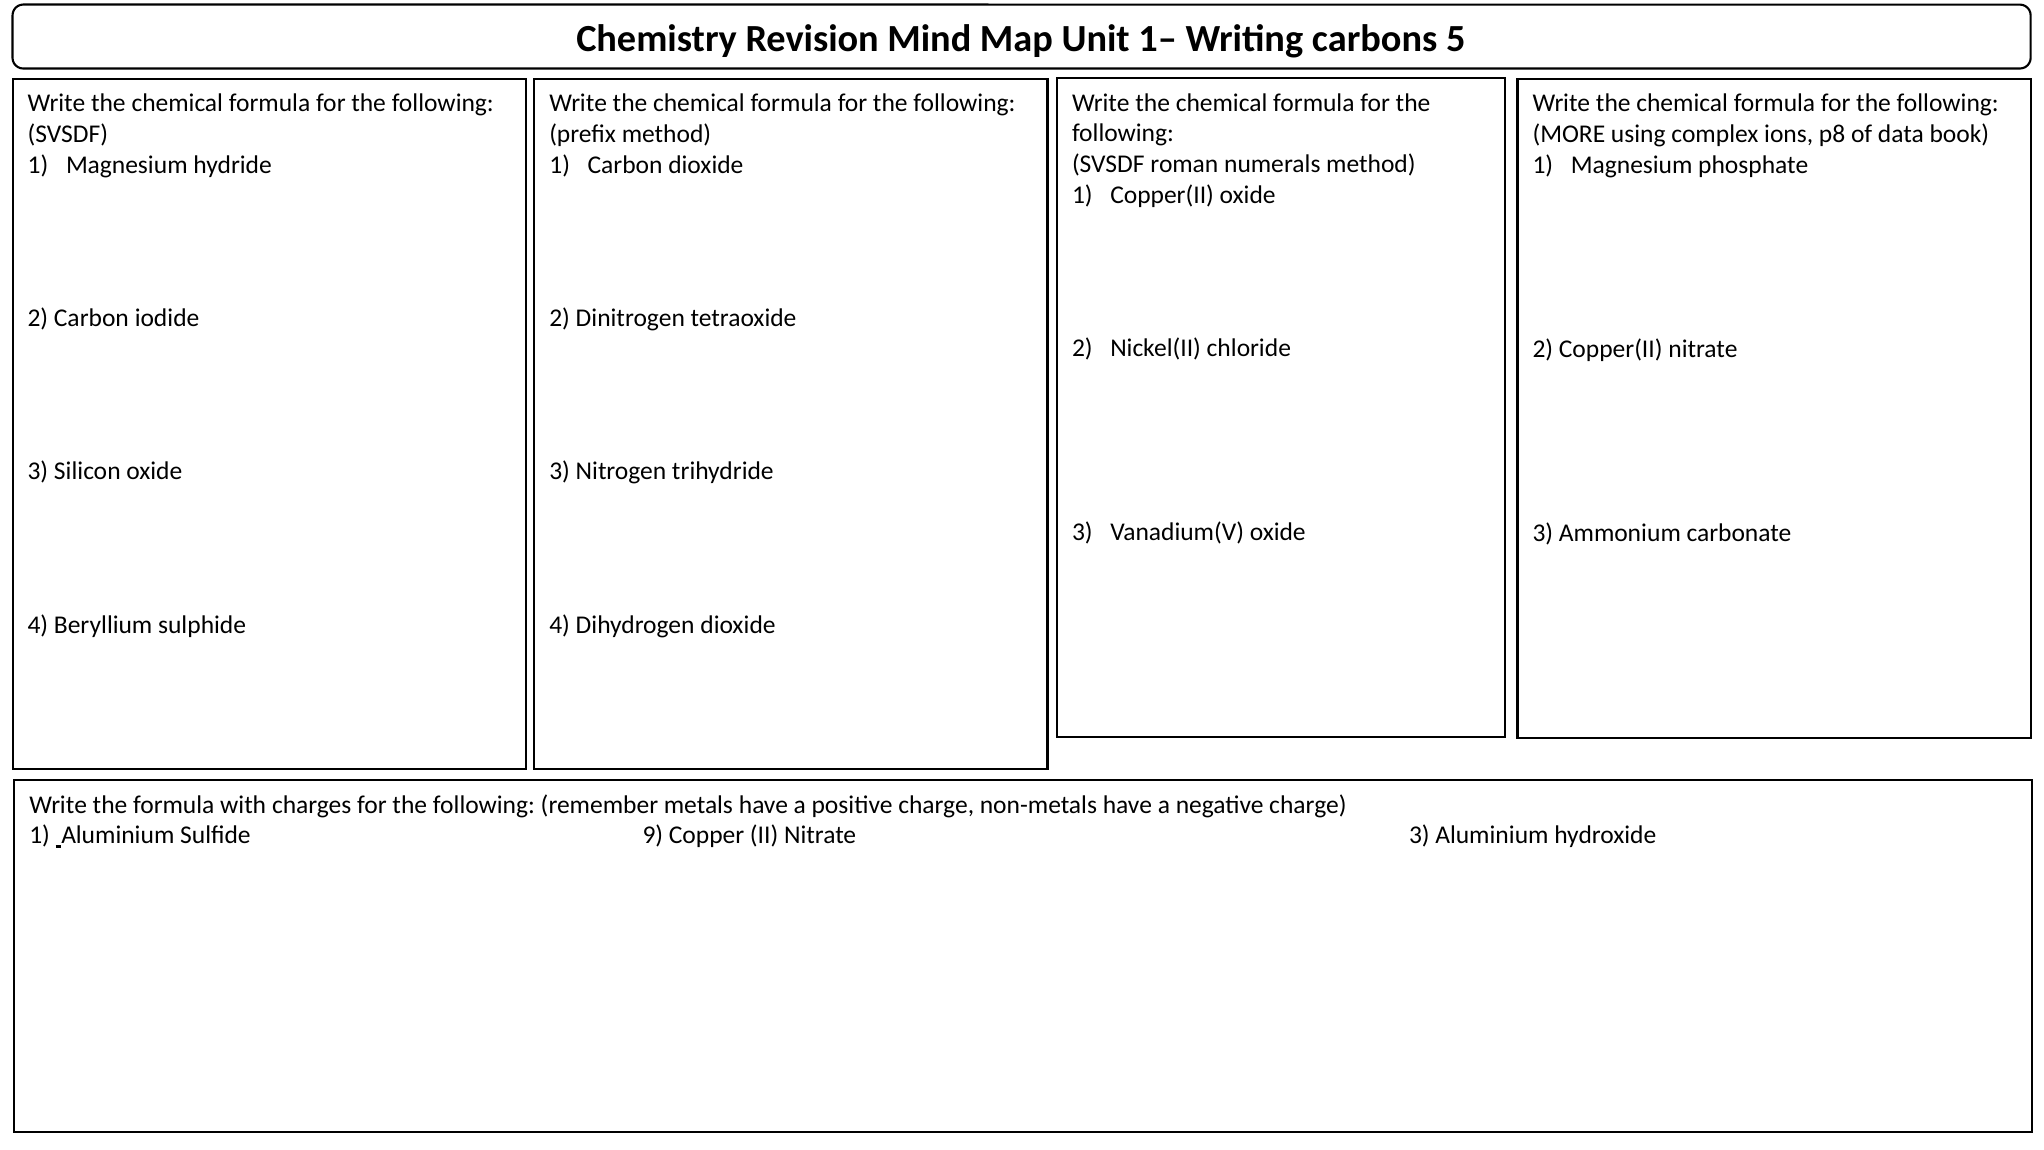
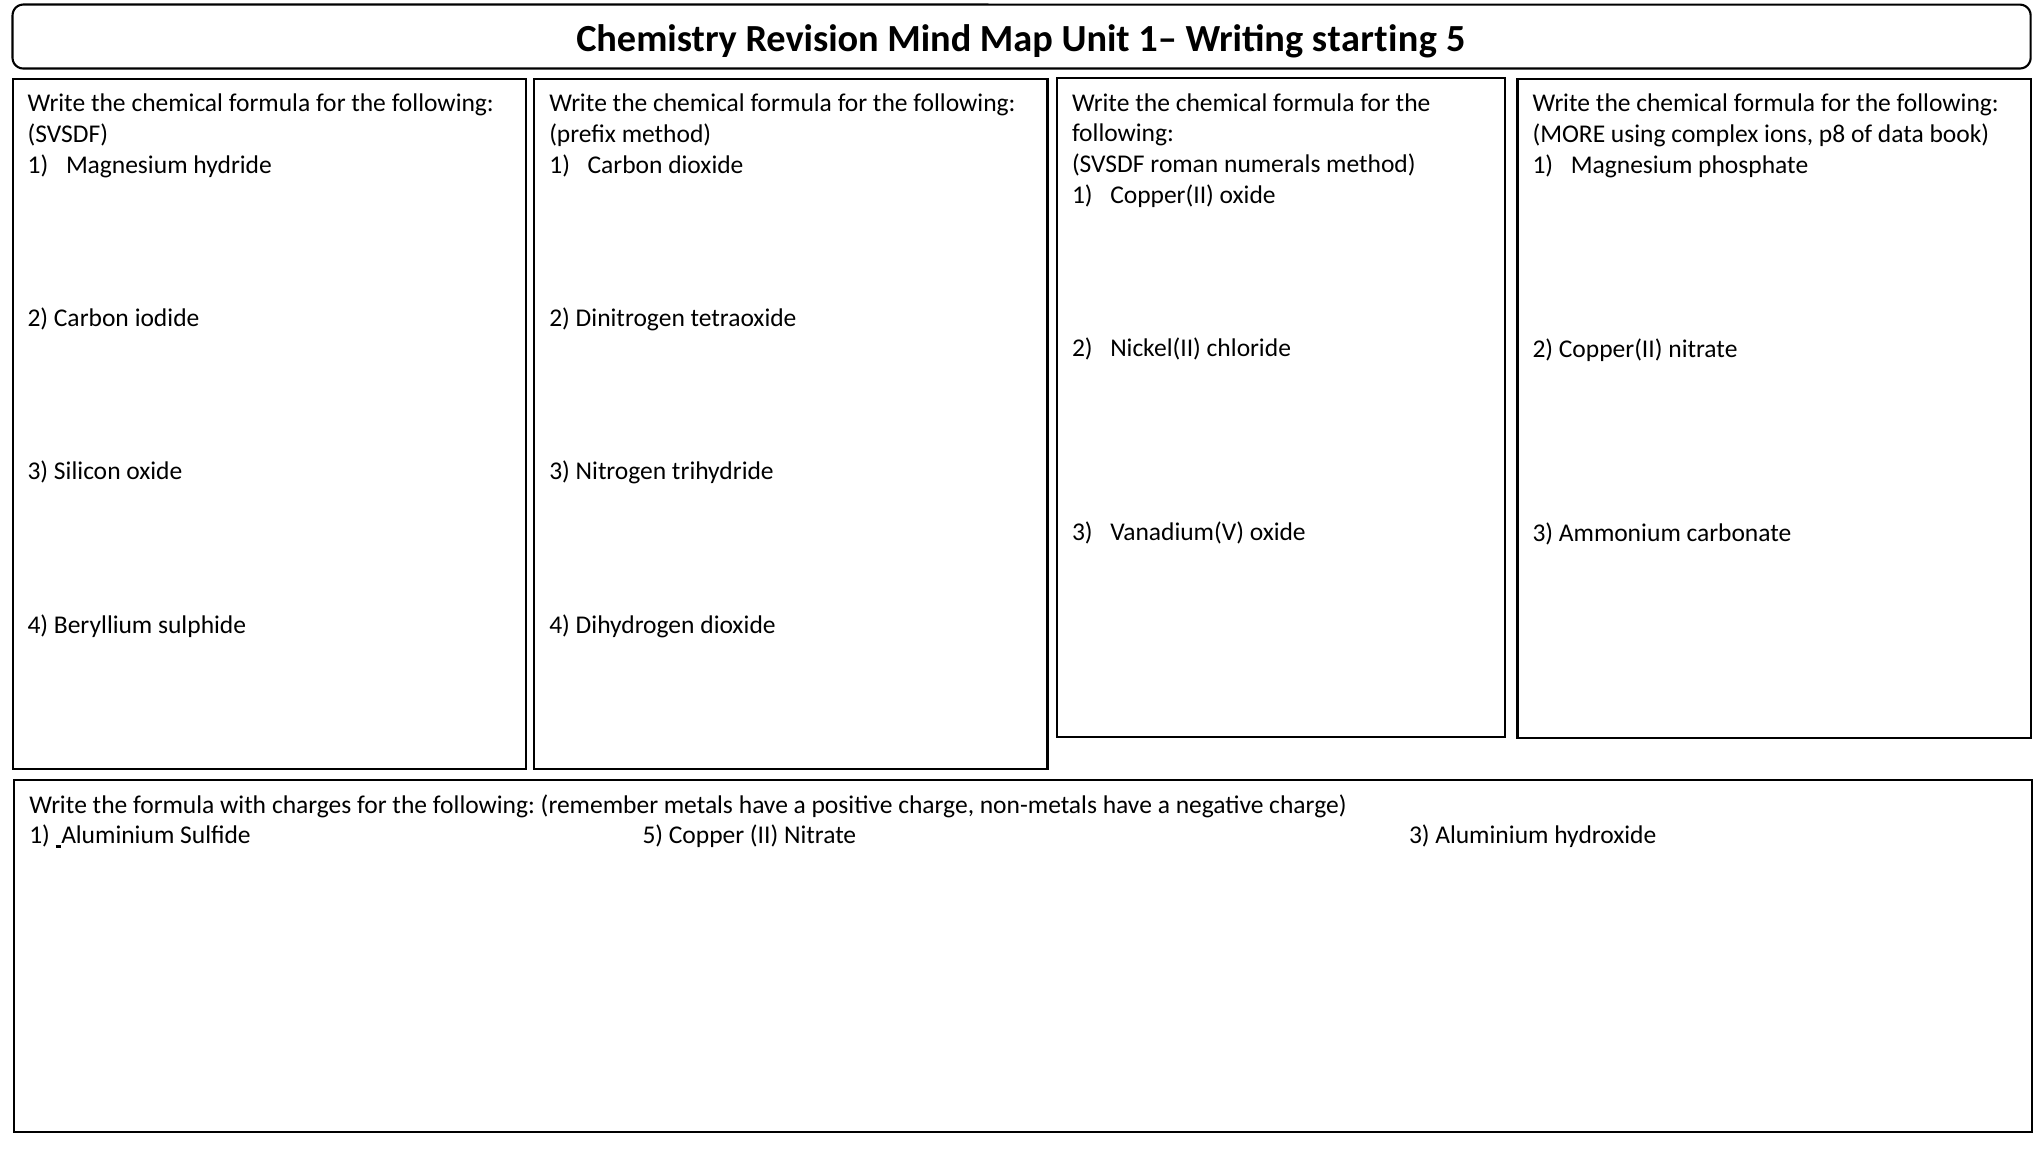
carbons: carbons -> starting
Sulfide 9: 9 -> 5
